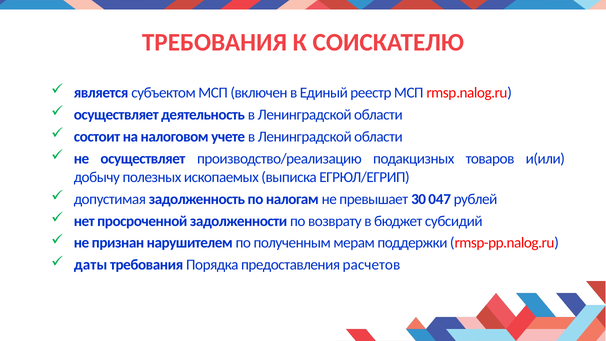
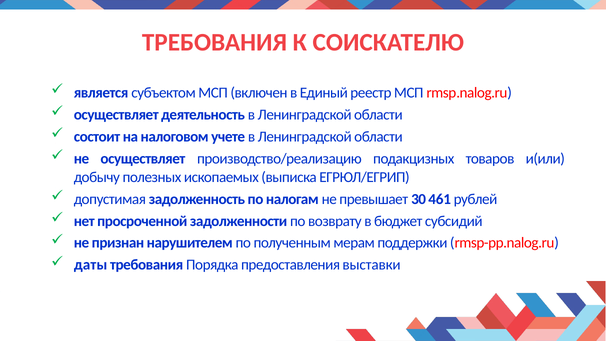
047: 047 -> 461
расчетов: расчетов -> выставки
